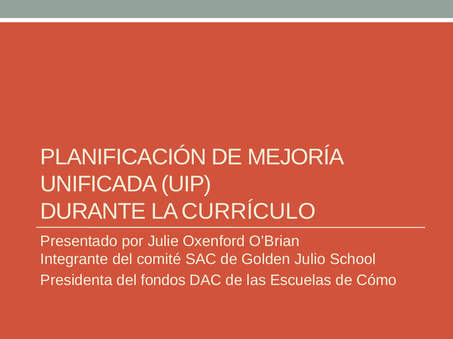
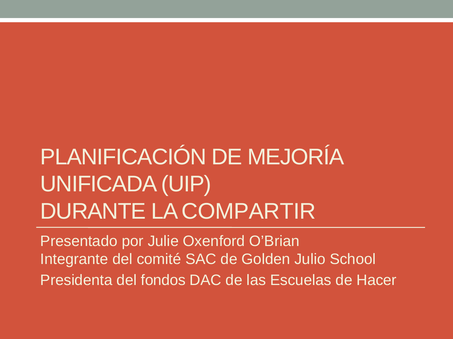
CURRÍCULO: CURRÍCULO -> COMPARTIR
Cómo: Cómo -> Hacer
